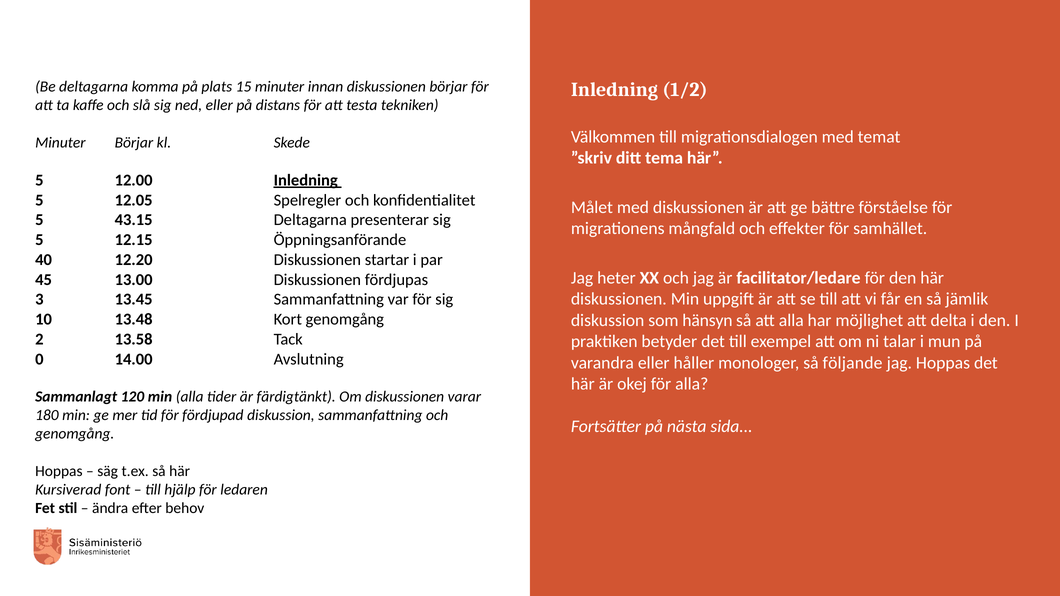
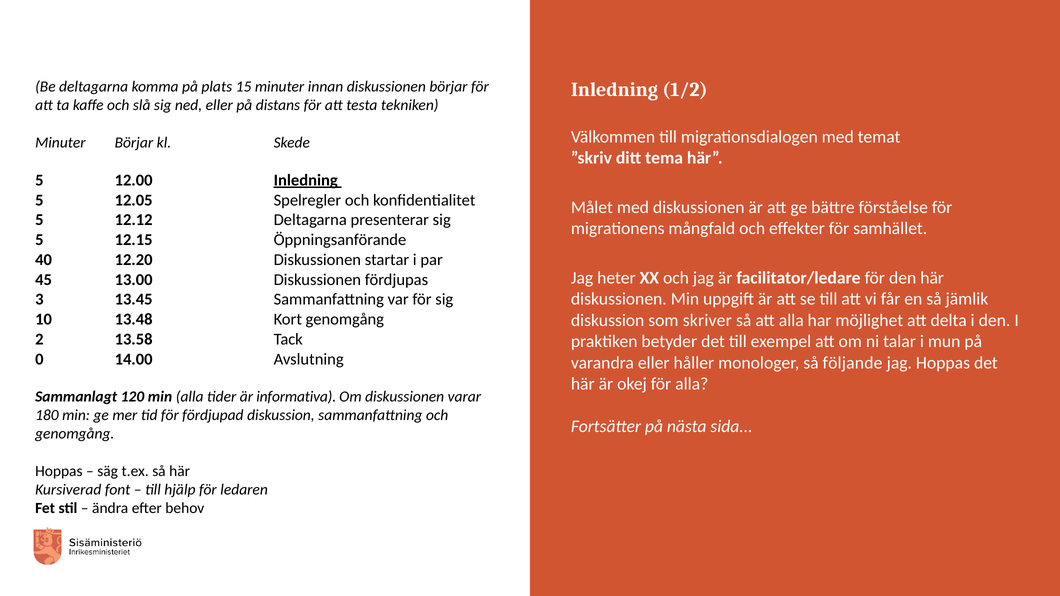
43.15: 43.15 -> 12.12
hänsyn: hänsyn -> skriver
färdigtänkt: färdigtänkt -> informativa
